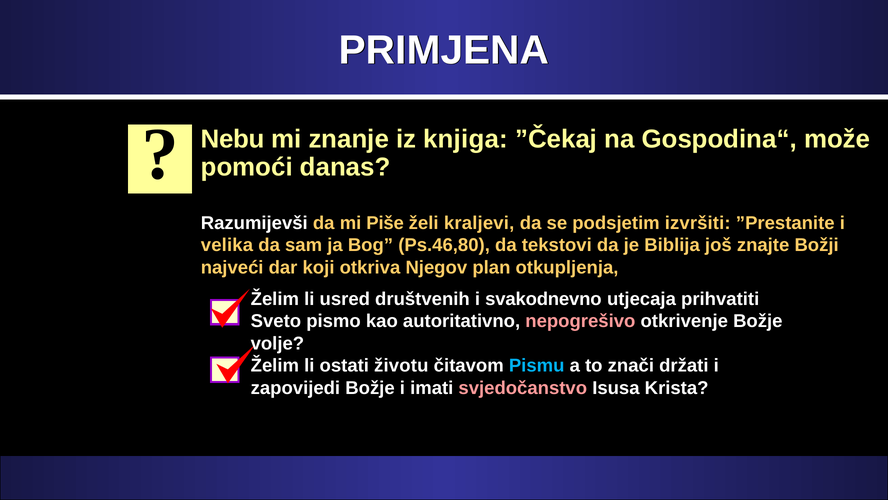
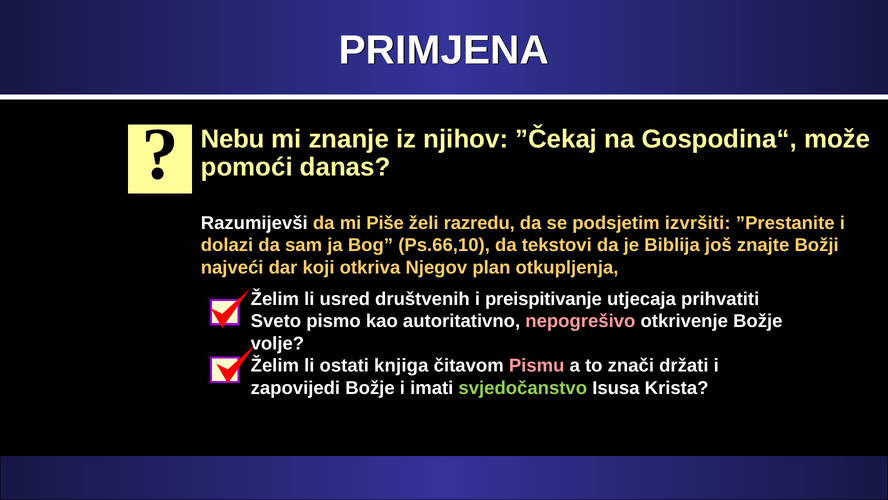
knjiga: knjiga -> njihov
kraljevi: kraljevi -> razredu
velika: velika -> dolazi
Ps.46,80: Ps.46,80 -> Ps.66,10
svakodnevno: svakodnevno -> preispitivanje
životu: životu -> knjiga
Pismu colour: light blue -> pink
svjedočanstvo colour: pink -> light green
